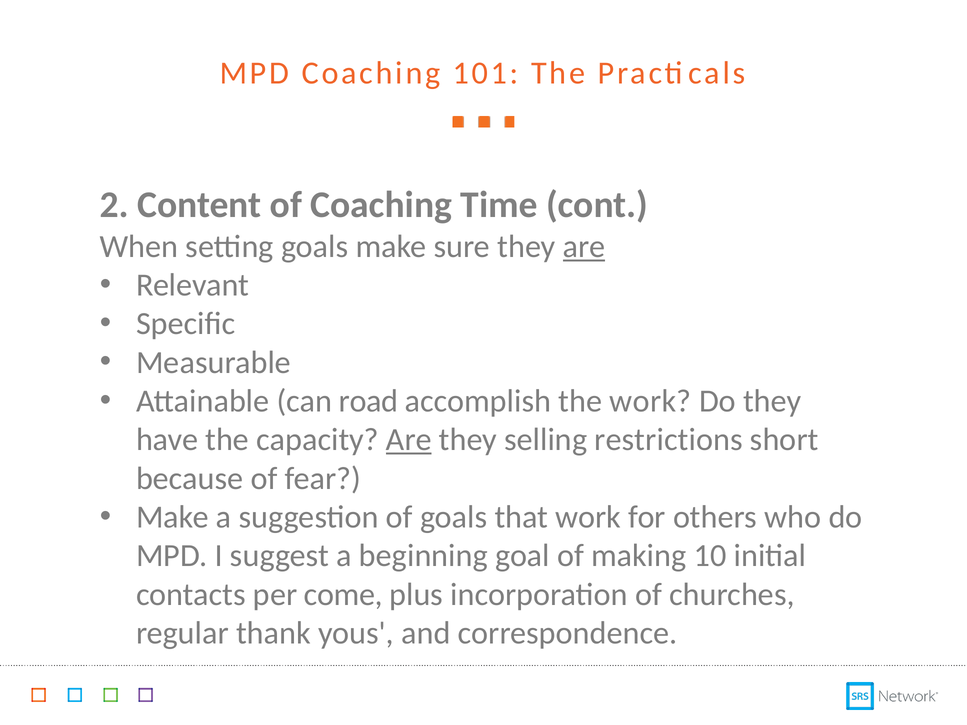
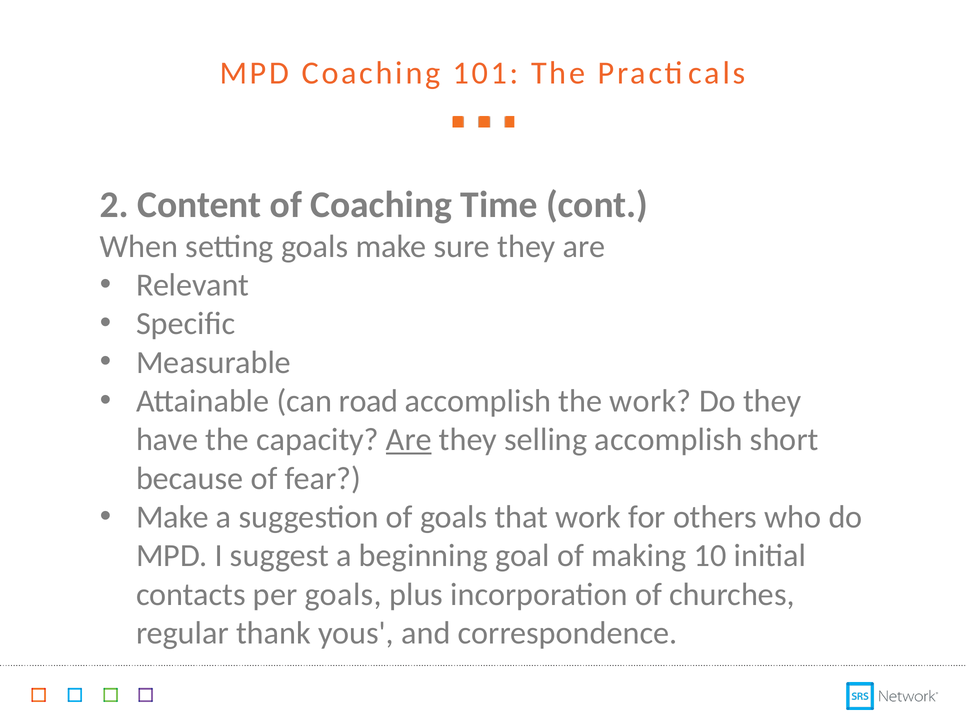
are at (584, 247) underline: present -> none
selling restrictions: restrictions -> accomplish
per come: come -> goals
